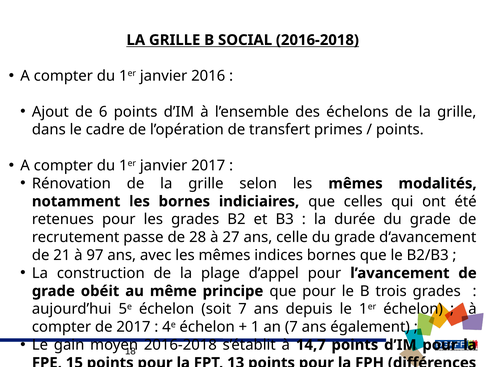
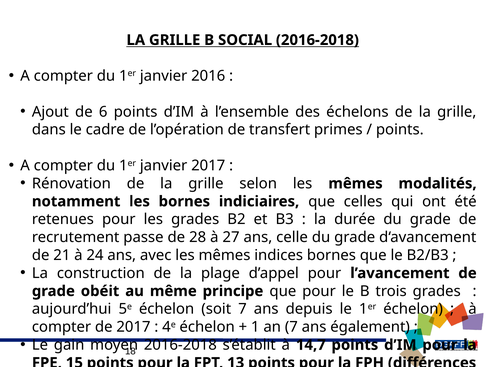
97: 97 -> 24
